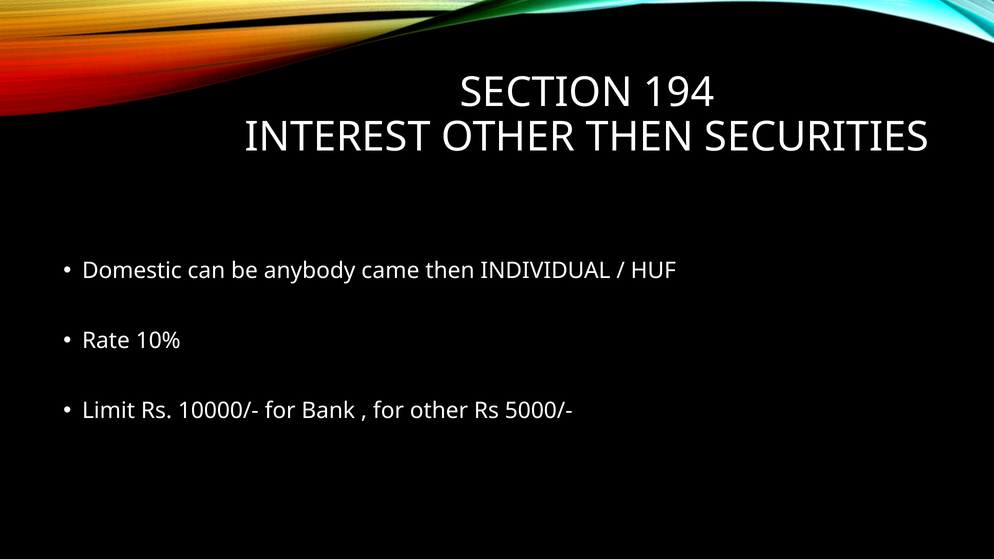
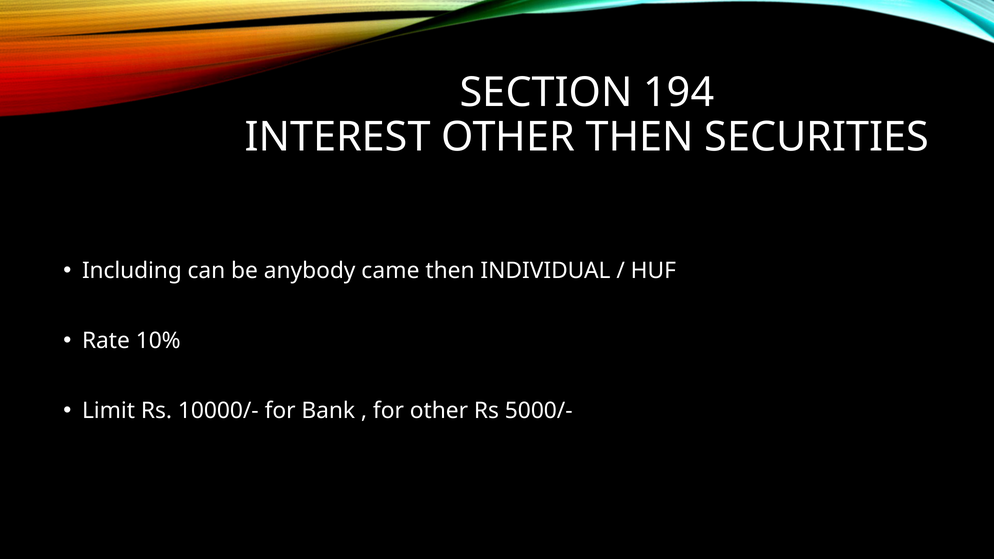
Domestic: Domestic -> Including
